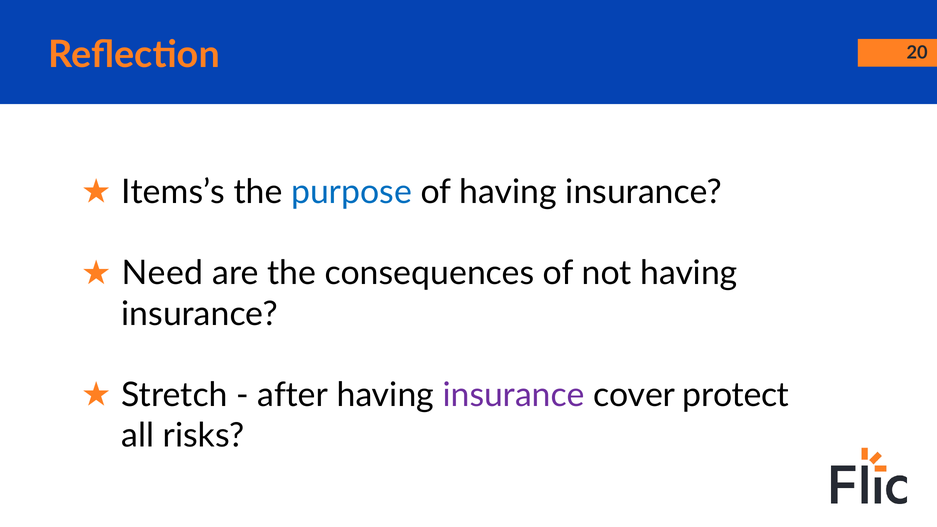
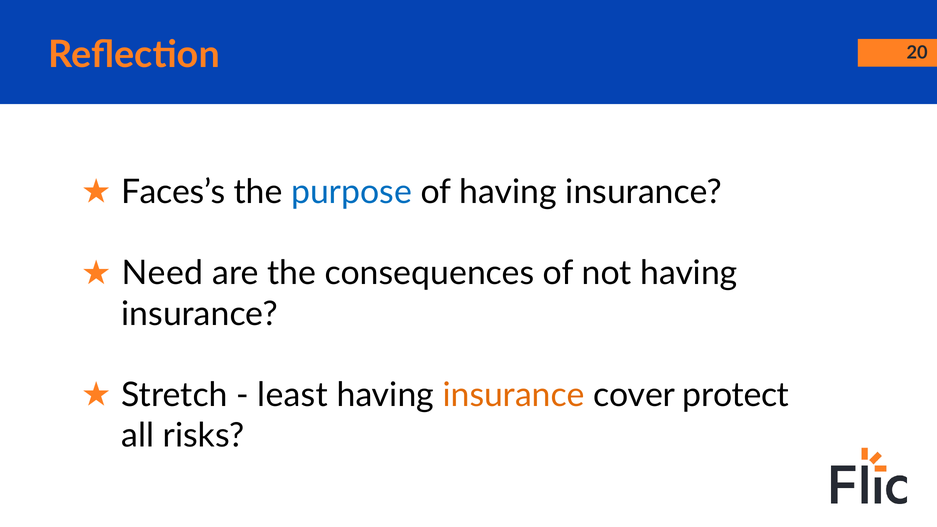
Items’s: Items’s -> Faces’s
after: after -> least
insurance at (514, 395) colour: purple -> orange
